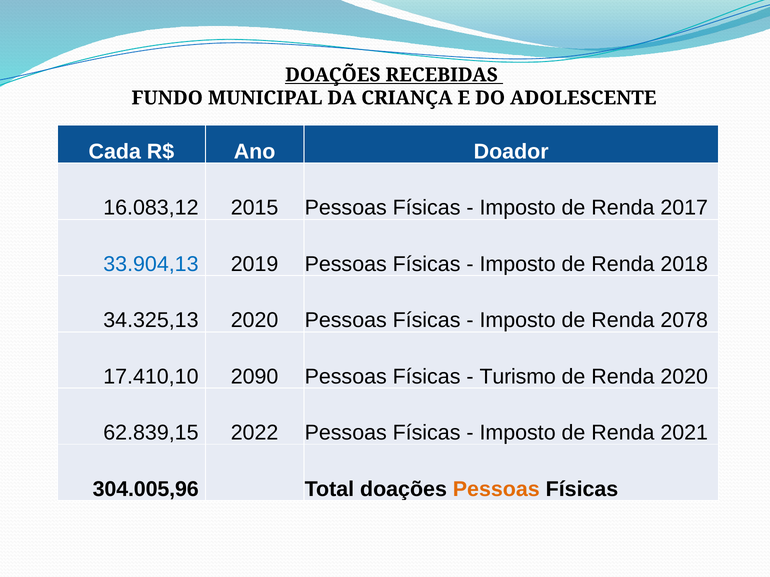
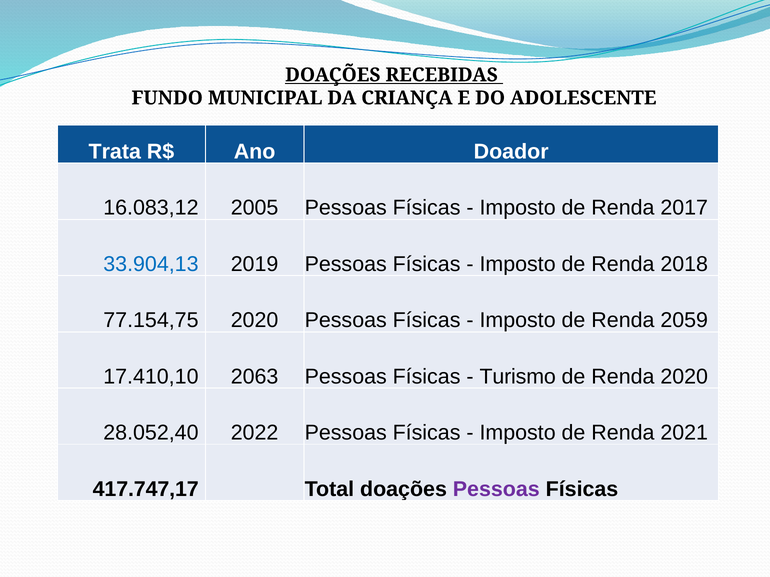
Cada: Cada -> Trata
2015: 2015 -> 2005
34.325,13: 34.325,13 -> 77.154,75
2078: 2078 -> 2059
2090: 2090 -> 2063
62.839,15: 62.839,15 -> 28.052,40
304.005,96: 304.005,96 -> 417.747,17
Pessoas at (496, 489) colour: orange -> purple
